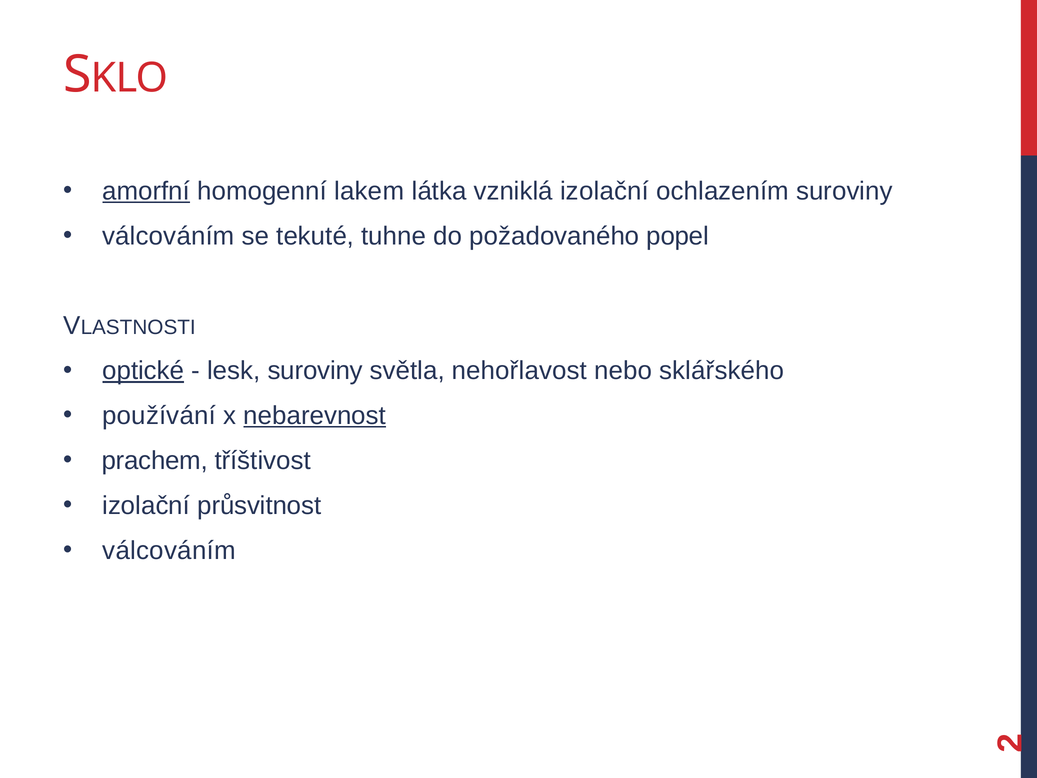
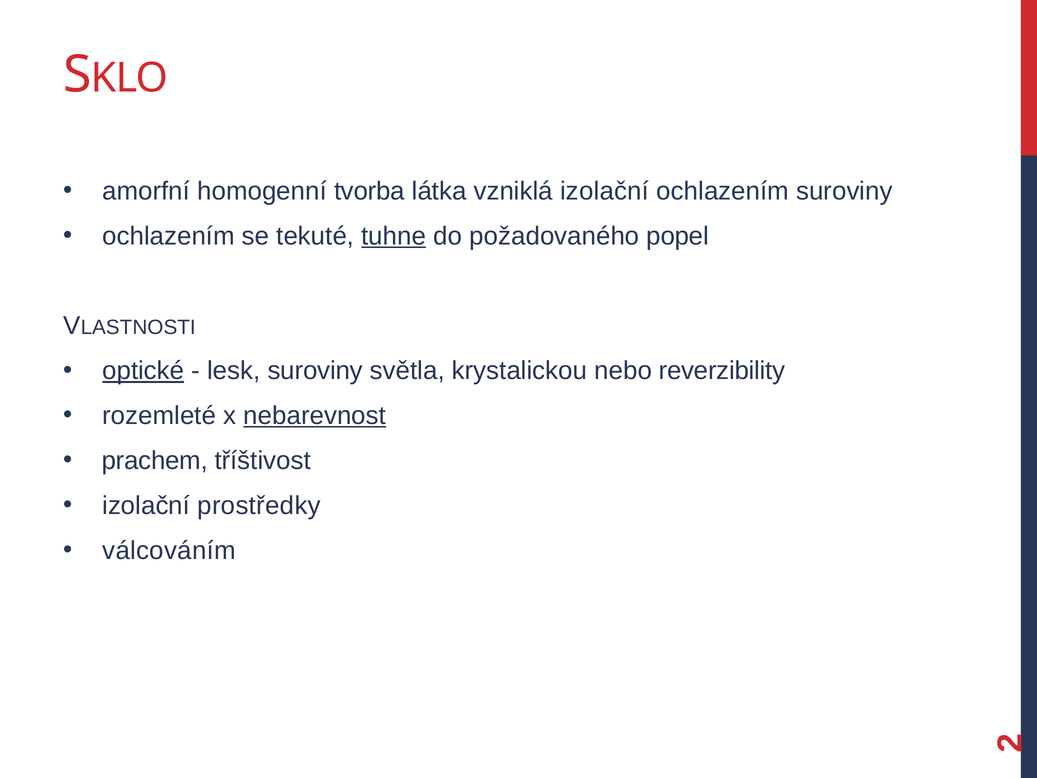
amorfní underline: present -> none
lakem: lakem -> tvorba
válcováním at (168, 236): válcováním -> ochlazením
tuhne underline: none -> present
nehořlavost: nehořlavost -> krystalickou
sklářského: sklářského -> reverzibility
používání: používání -> rozemleté
průsvitnost: průsvitnost -> prostředky
